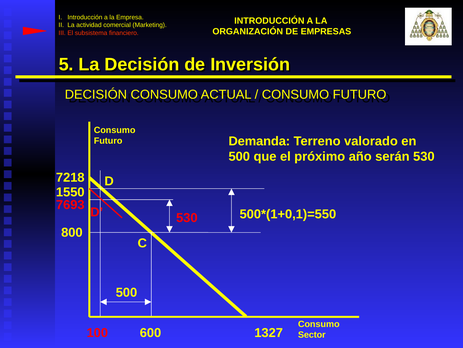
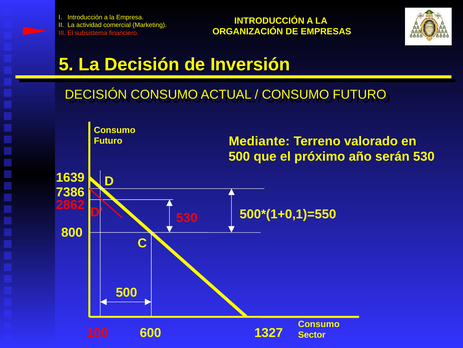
Demanda: Demanda -> Mediante
7218: 7218 -> 1639
1550: 1550 -> 7386
7693: 7693 -> 2862
